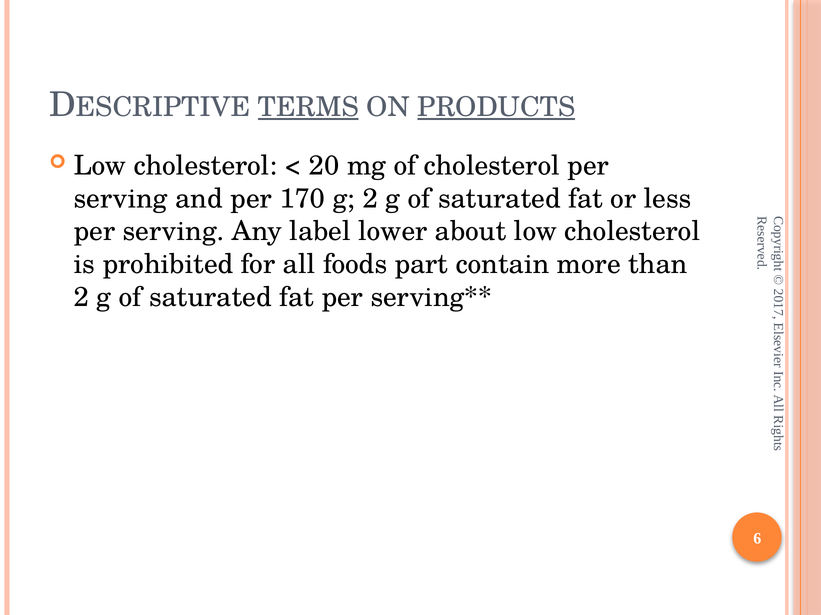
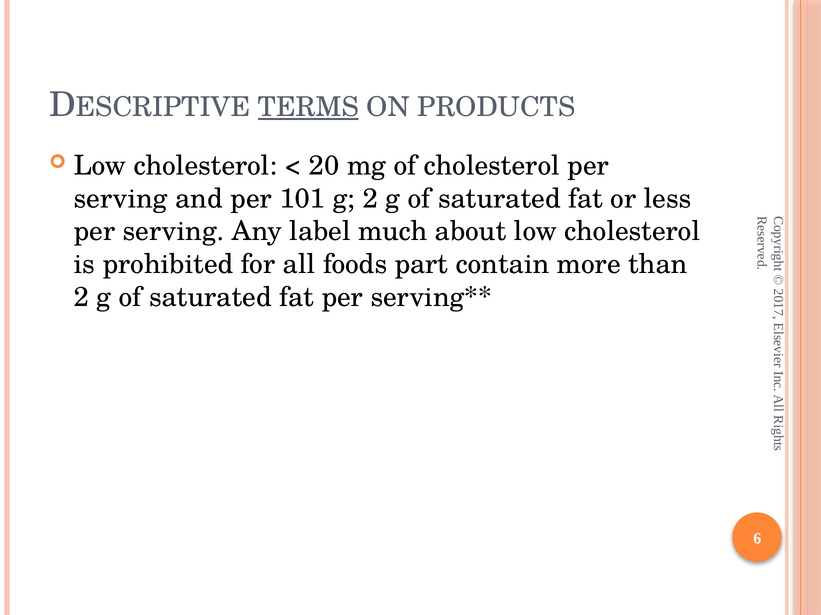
PRODUCTS underline: present -> none
170: 170 -> 101
lower: lower -> much
